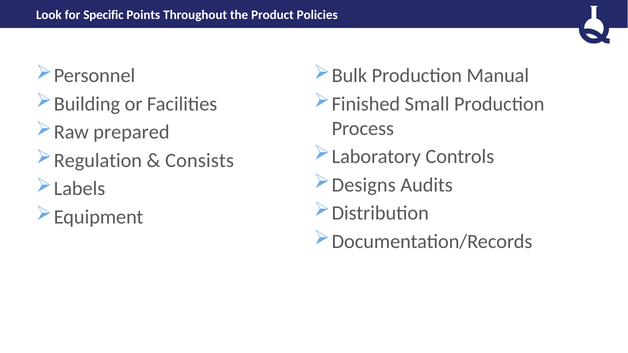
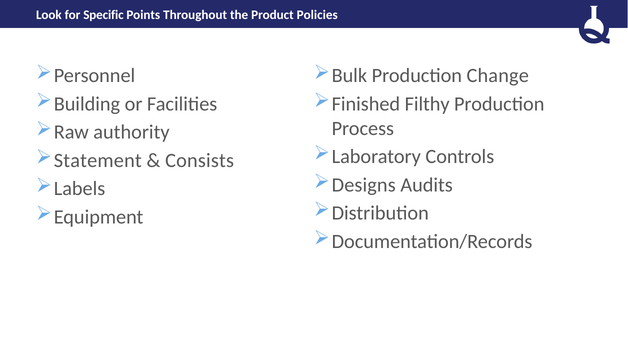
Manual: Manual -> Change
Small: Small -> Filthy
prepared: prepared -> authority
Regulation: Regulation -> Statement
